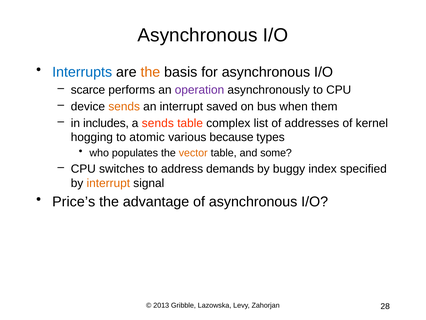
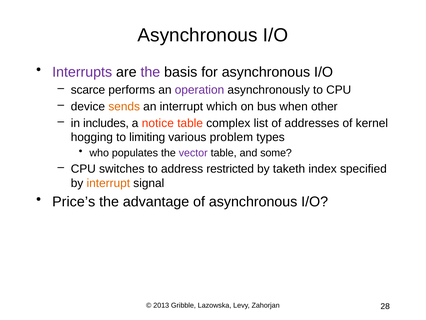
Interrupts colour: blue -> purple
the at (150, 72) colour: orange -> purple
saved: saved -> which
them: them -> other
a sends: sends -> notice
atomic: atomic -> limiting
because: because -> problem
vector colour: orange -> purple
demands: demands -> restricted
buggy: buggy -> taketh
